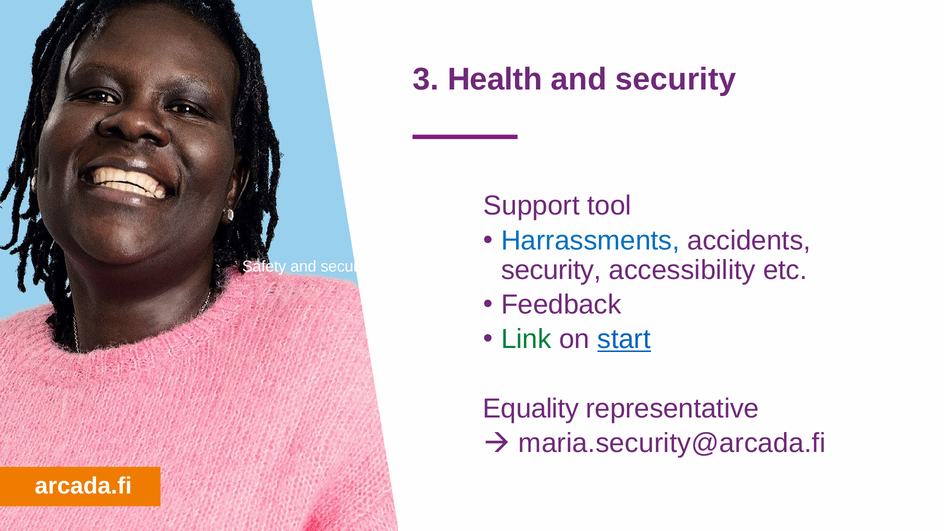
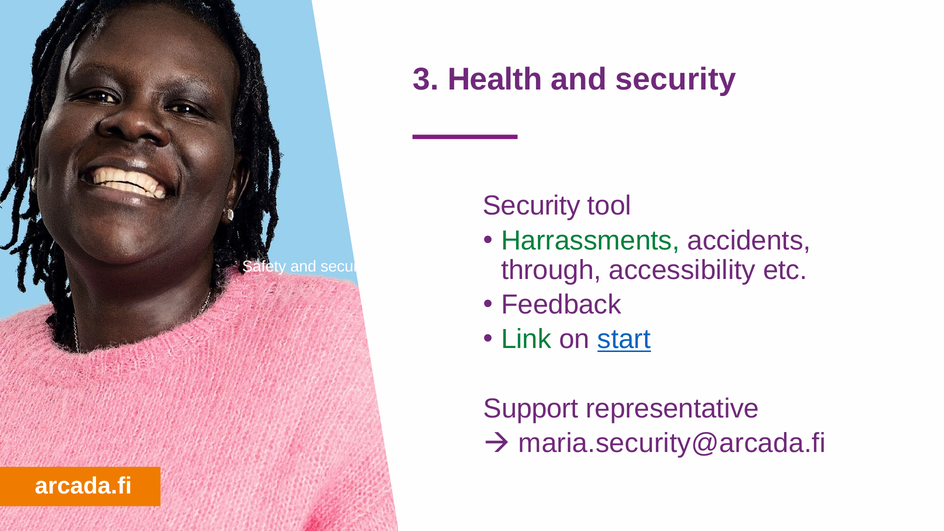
Support at (532, 206): Support -> Security
Harrassments colour: blue -> green
security at (551, 270): security -> through
Equality: Equality -> Support
